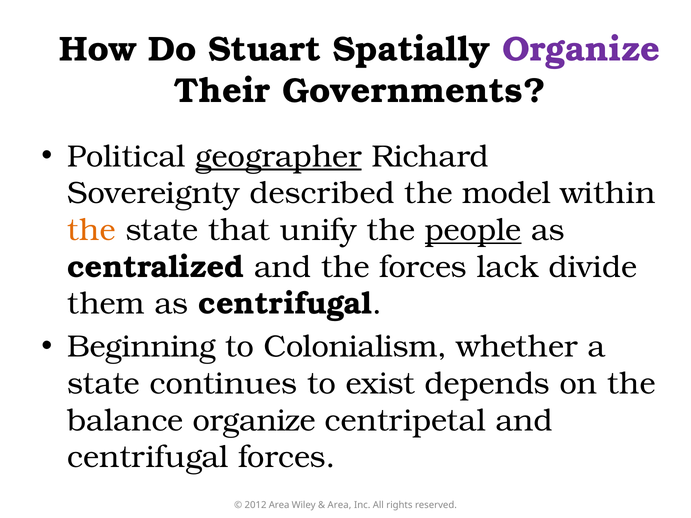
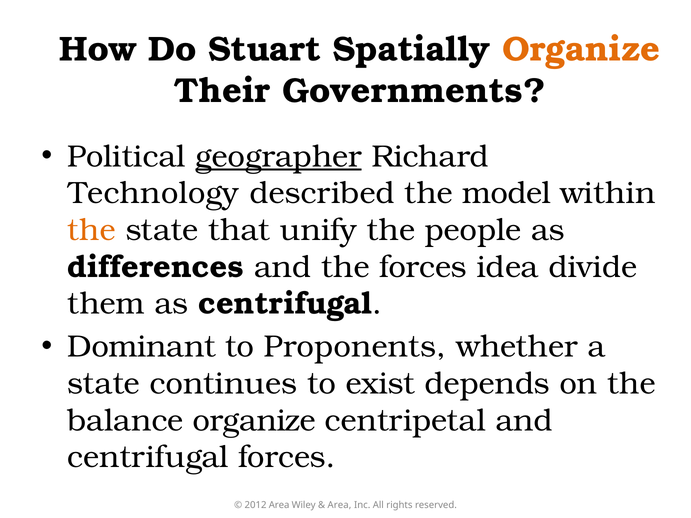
Organize at (581, 50) colour: purple -> orange
Sovereignty: Sovereignty -> Technology
people underline: present -> none
centralized: centralized -> differences
lack: lack -> idea
Beginning: Beginning -> Dominant
Colonialism: Colonialism -> Proponents
